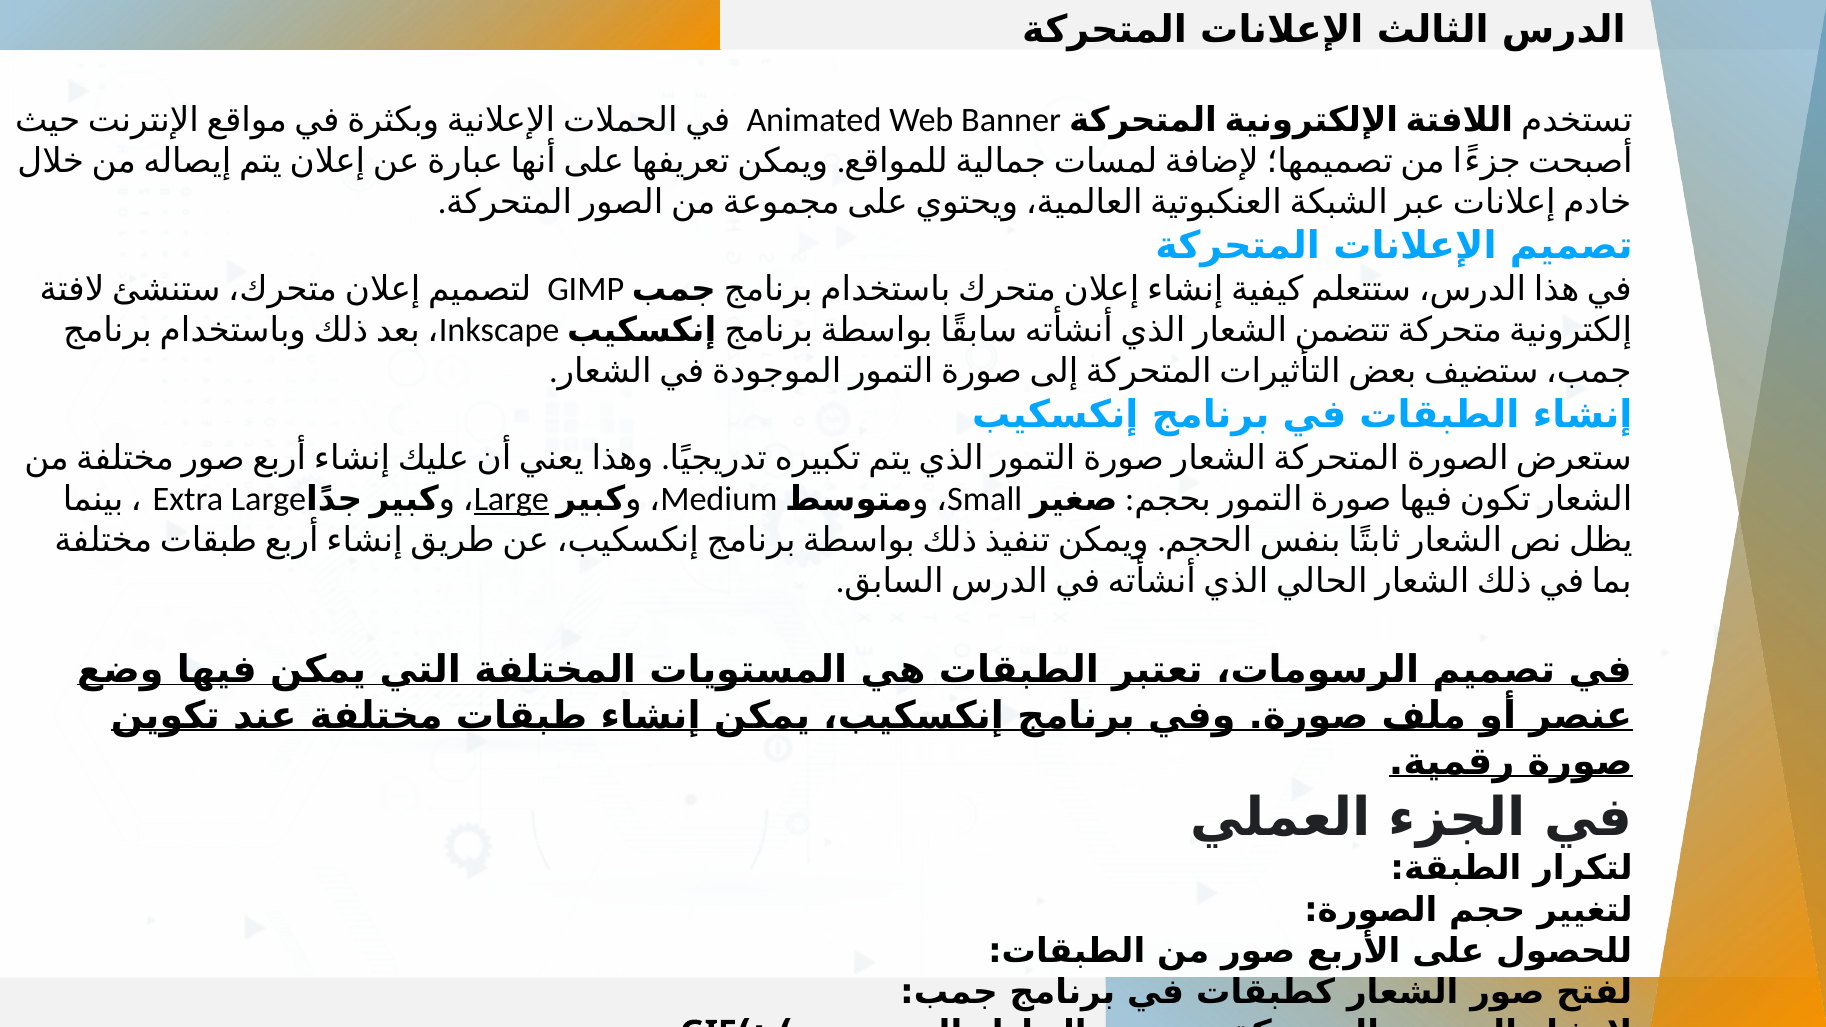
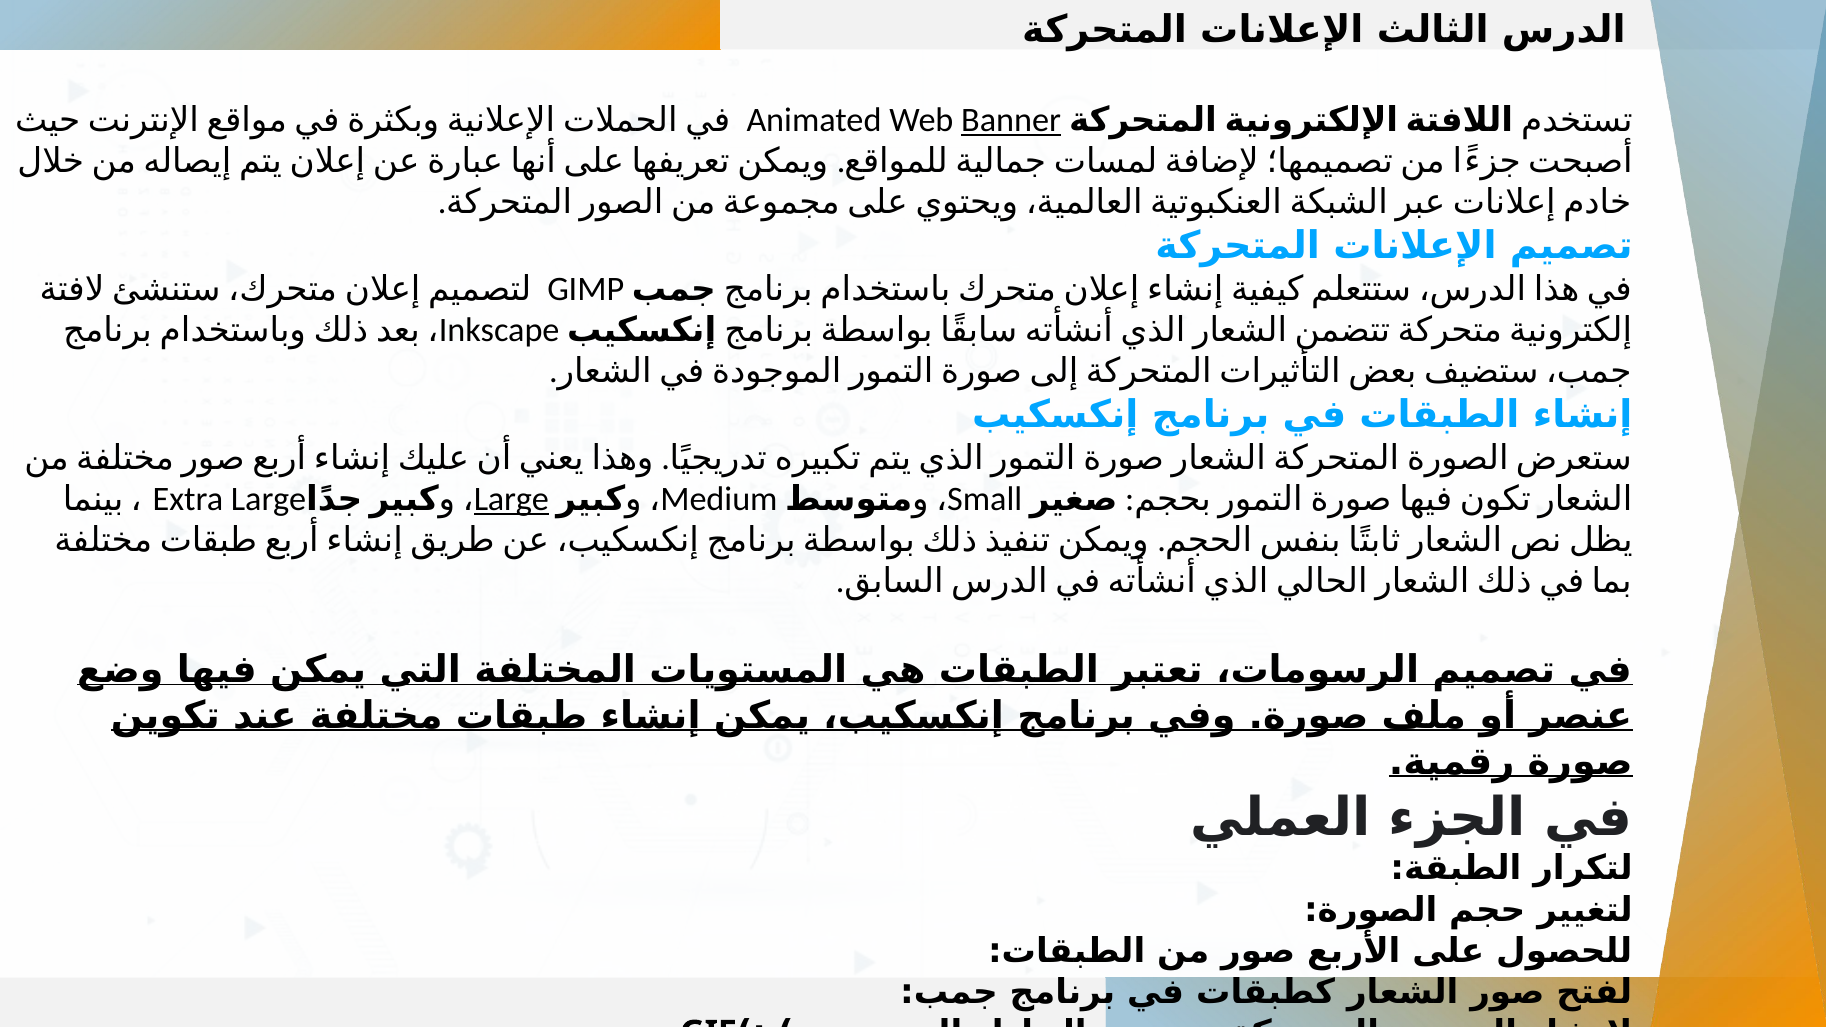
Banner underline: none -> present
